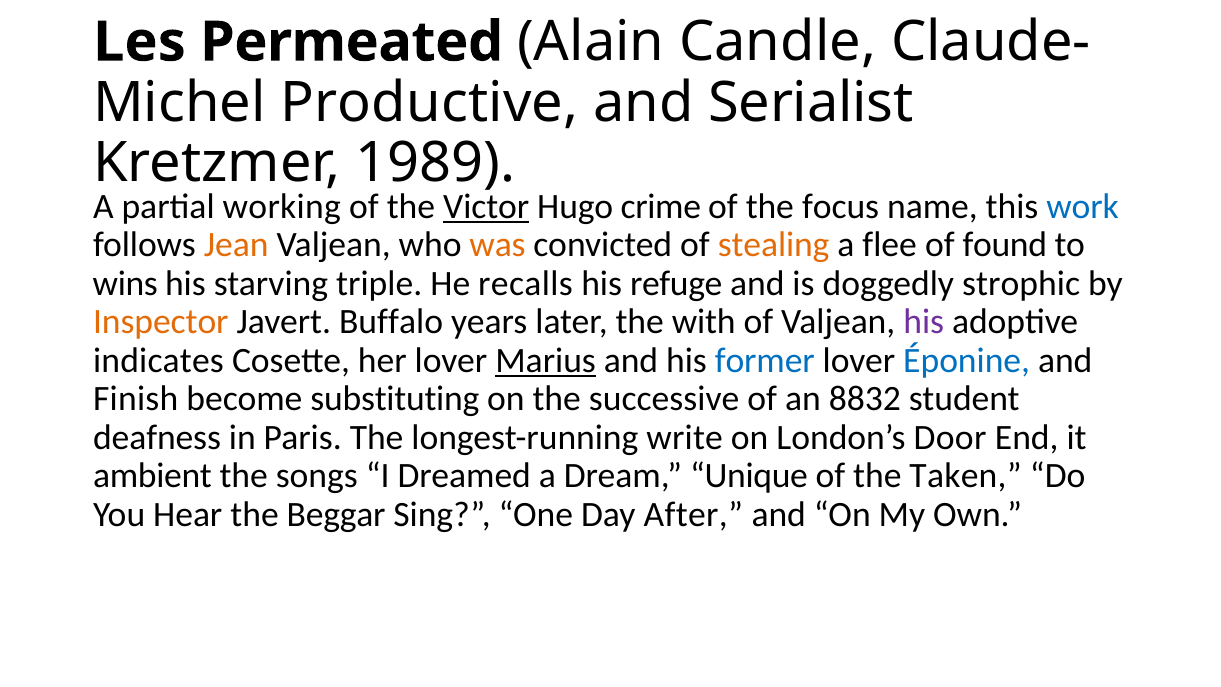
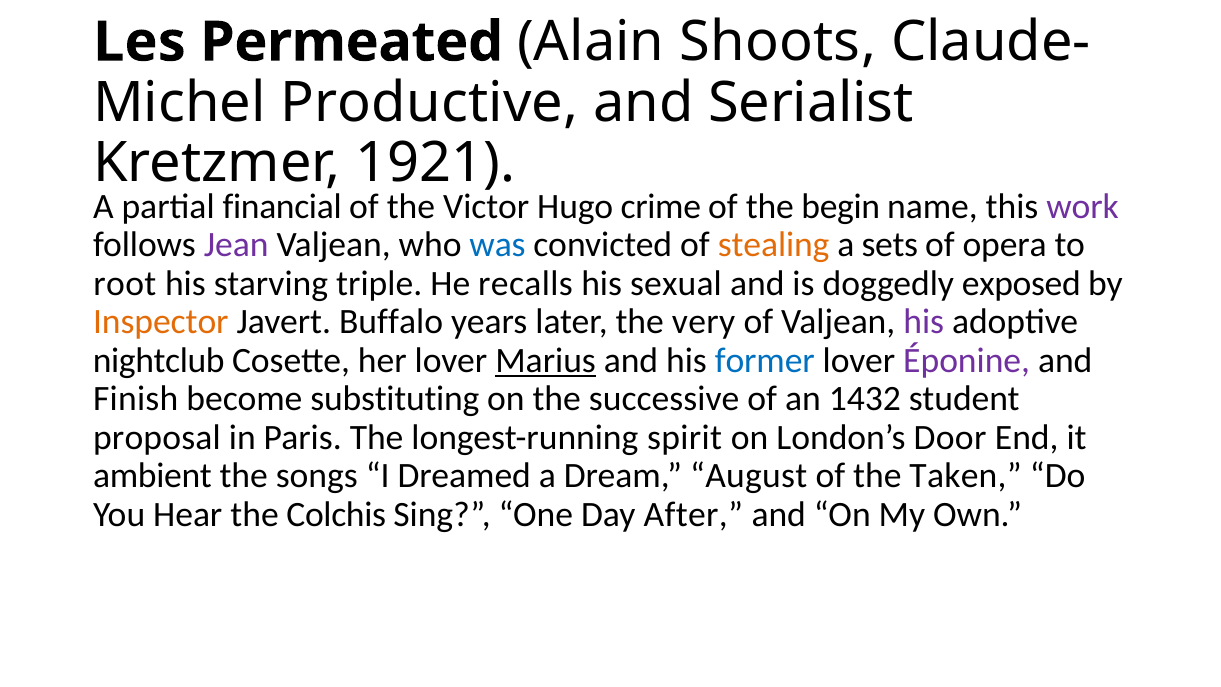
Candle: Candle -> Shoots
1989: 1989 -> 1921
working: working -> financial
Victor underline: present -> none
focus: focus -> begin
work colour: blue -> purple
Jean colour: orange -> purple
was colour: orange -> blue
flee: flee -> sets
found: found -> opera
wins: wins -> root
refuge: refuge -> sexual
strophic: strophic -> exposed
with: with -> very
indicates: indicates -> nightclub
Éponine colour: blue -> purple
8832: 8832 -> 1432
deafness: deafness -> proposal
write: write -> spirit
Unique: Unique -> August
Beggar: Beggar -> Colchis
